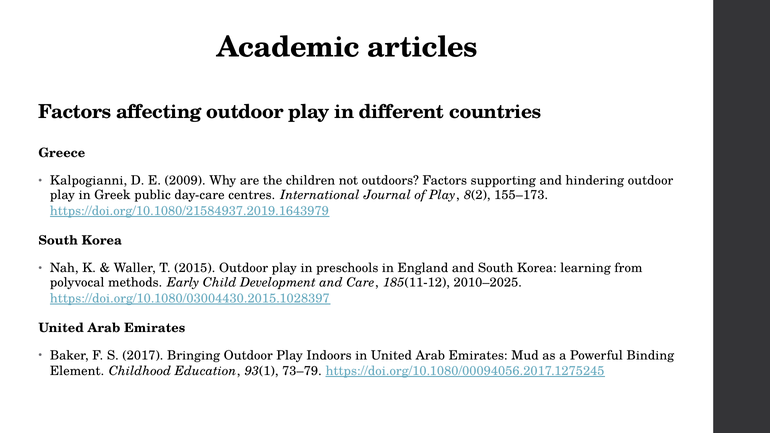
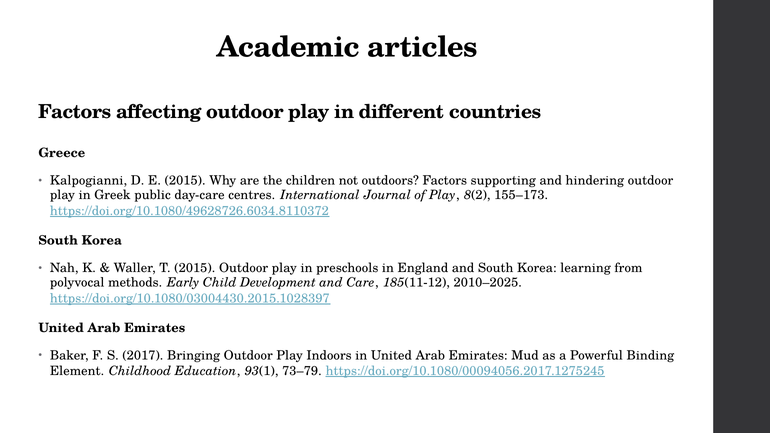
E 2009: 2009 -> 2015
https://doi.org/10.1080/21584937.2019.1643979: https://doi.org/10.1080/21584937.2019.1643979 -> https://doi.org/10.1080/49628726.6034.8110372
